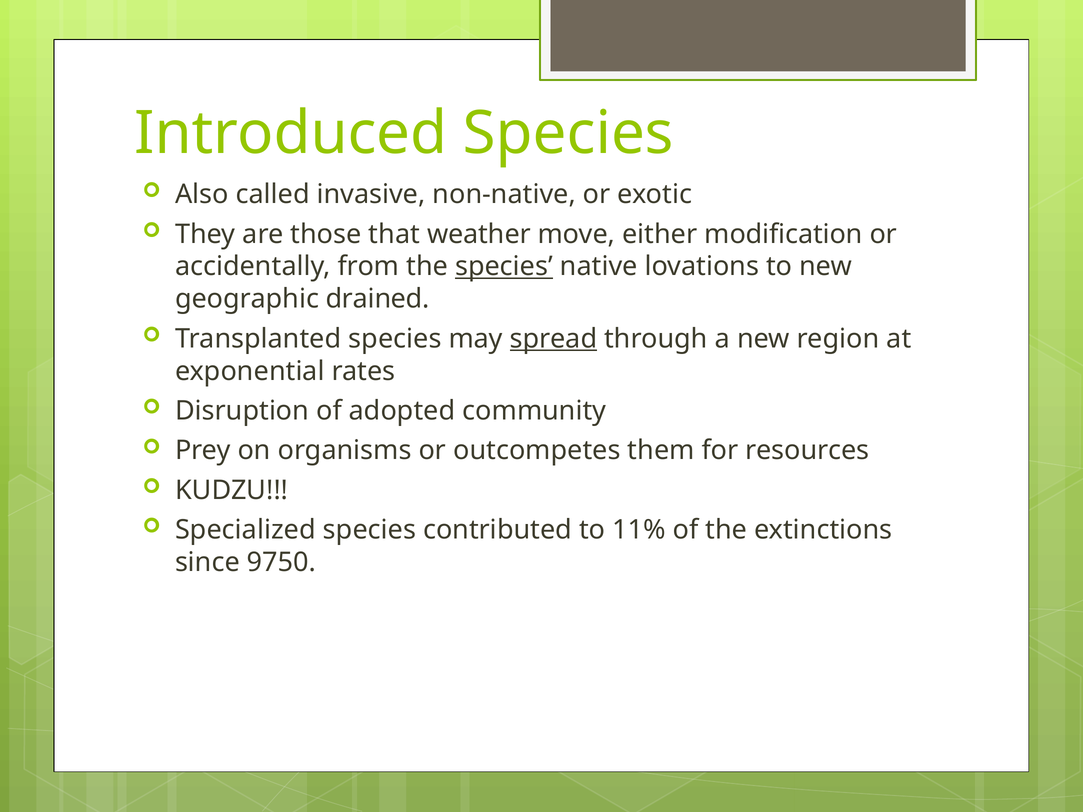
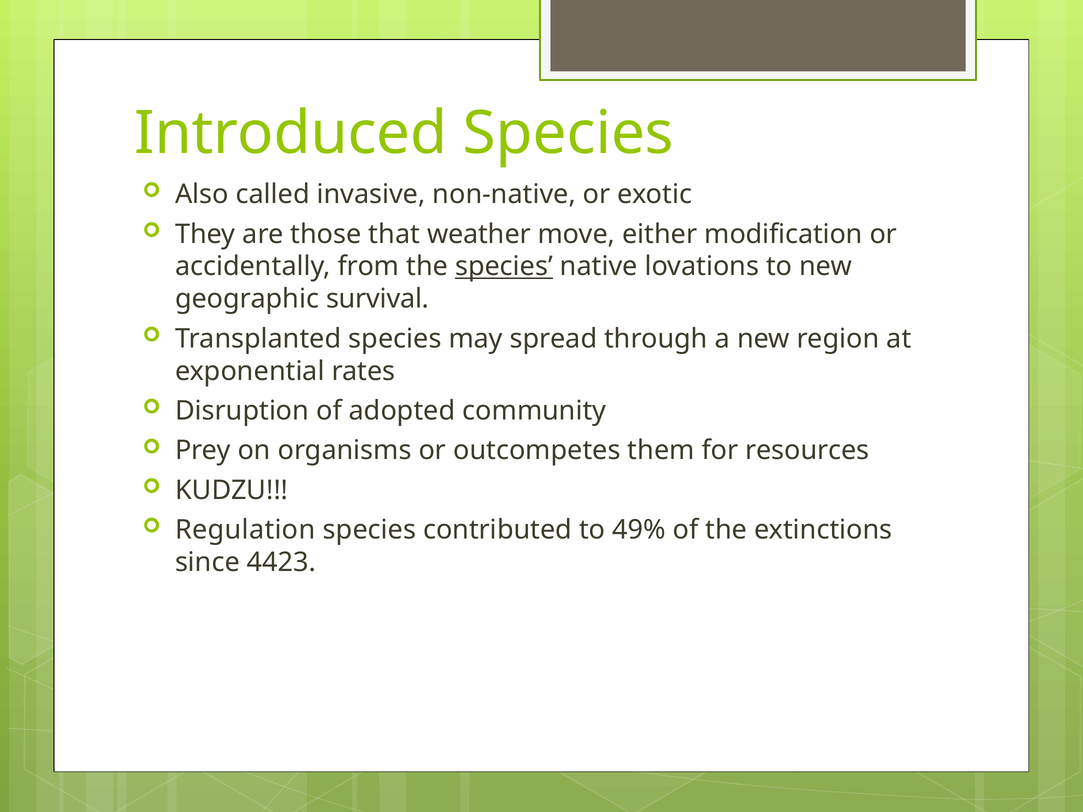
drained: drained -> survival
spread underline: present -> none
Specialized: Specialized -> Regulation
11%: 11% -> 49%
9750: 9750 -> 4423
